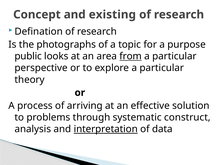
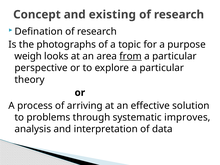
public: public -> weigh
construct: construct -> improves
interpretation underline: present -> none
